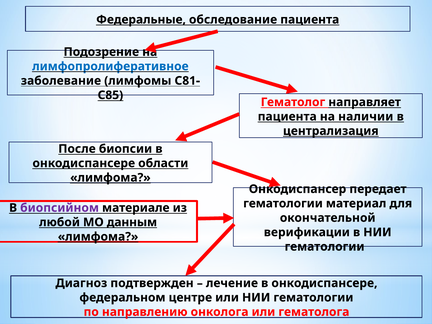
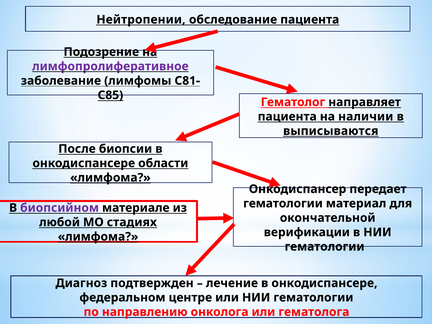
Федеральные: Федеральные -> Нейтропении
лимфопролиферативное colour: blue -> purple
централизация: централизация -> выписываются
данным: данным -> стадиях
